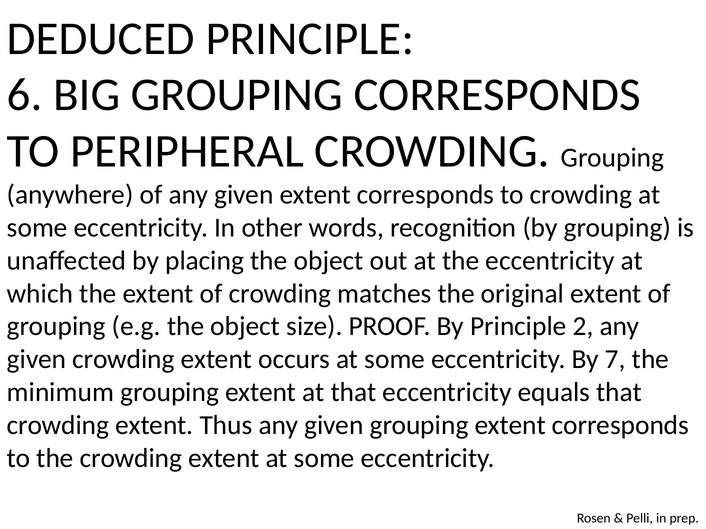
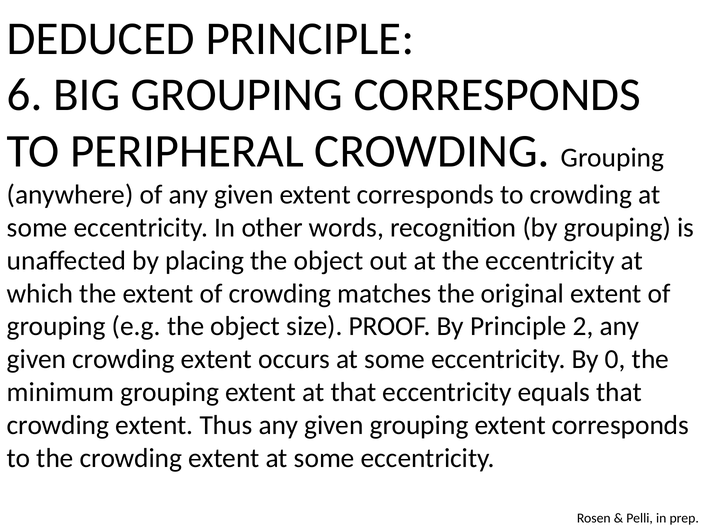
7: 7 -> 0
